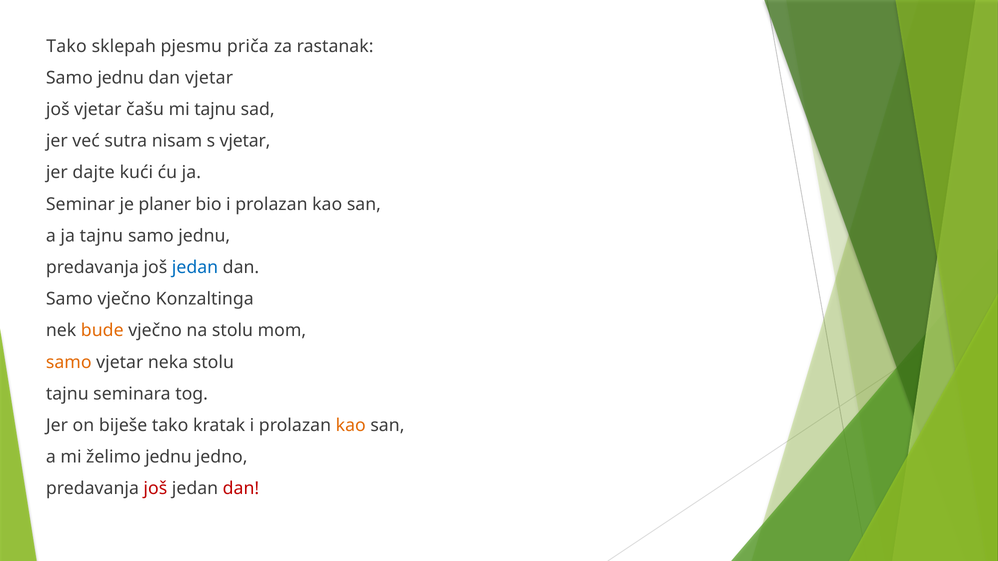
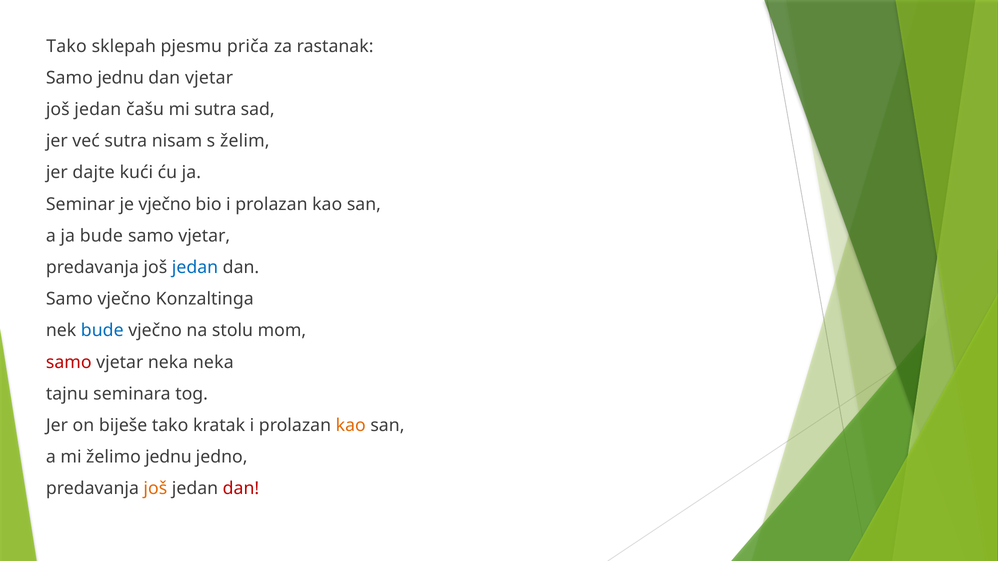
vjetar at (98, 109): vjetar -> jedan
mi tajnu: tajnu -> sutra
s vjetar: vjetar -> želim
je planer: planer -> vječno
ja tajnu: tajnu -> bude
jednu at (204, 236): jednu -> vjetar
bude at (102, 331) colour: orange -> blue
samo at (69, 362) colour: orange -> red
neka stolu: stolu -> neka
još at (155, 489) colour: red -> orange
